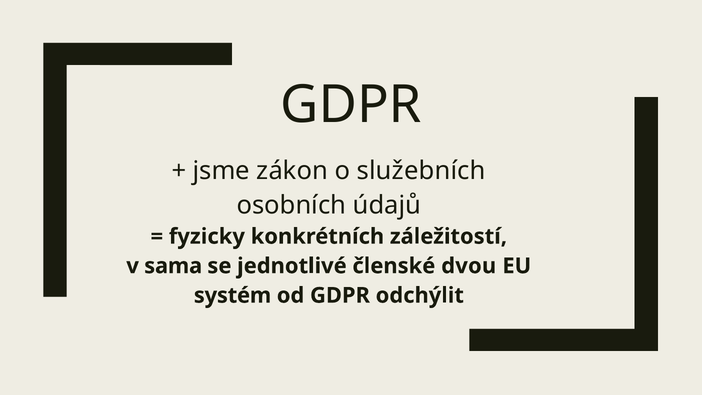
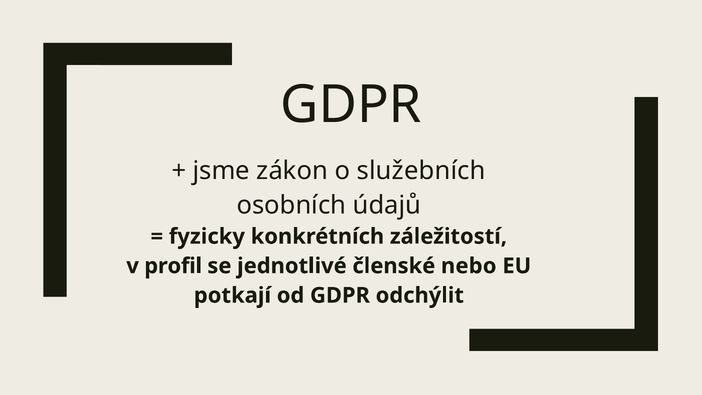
sama: sama -> profil
dvou: dvou -> nebo
systém: systém -> potkají
